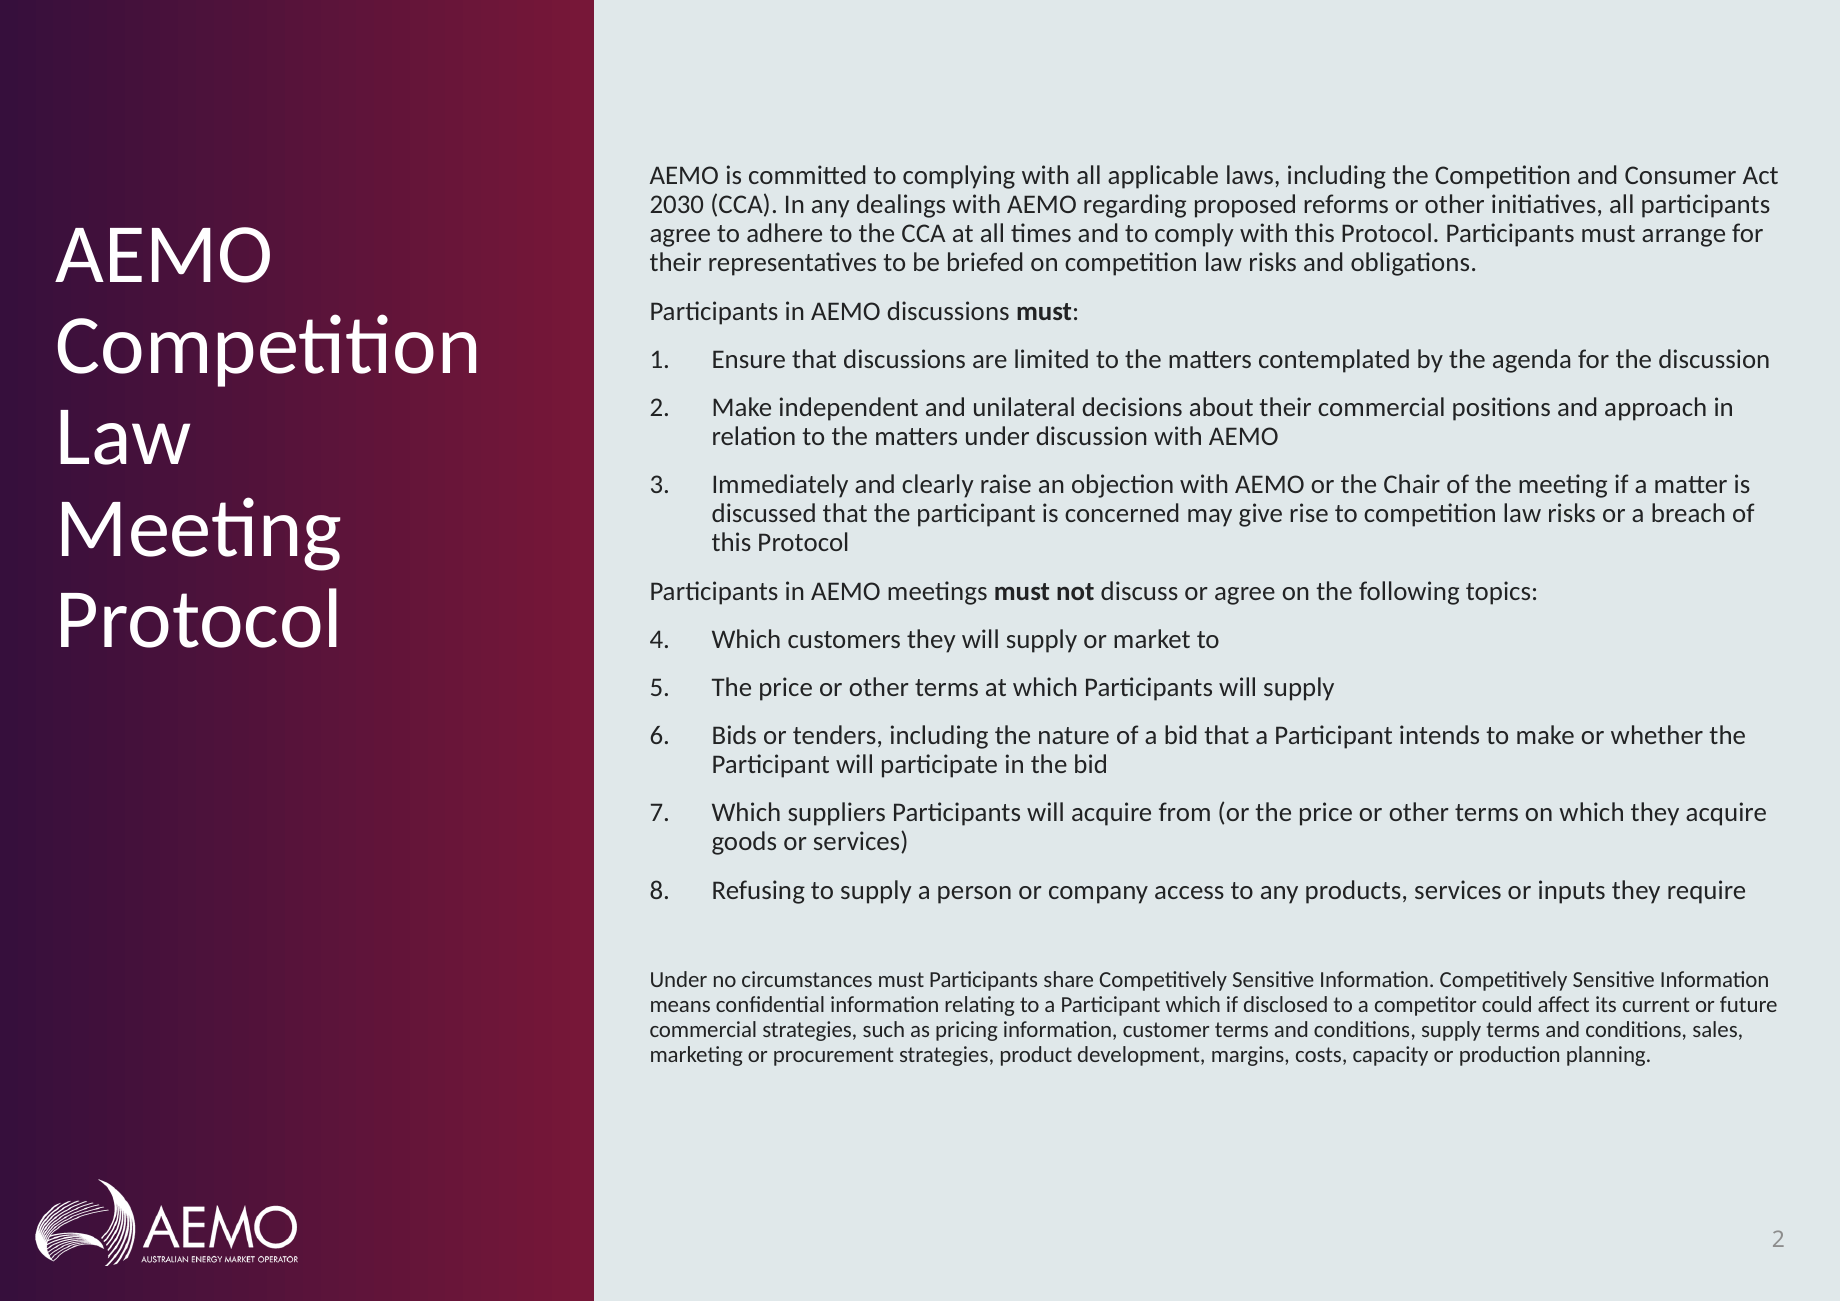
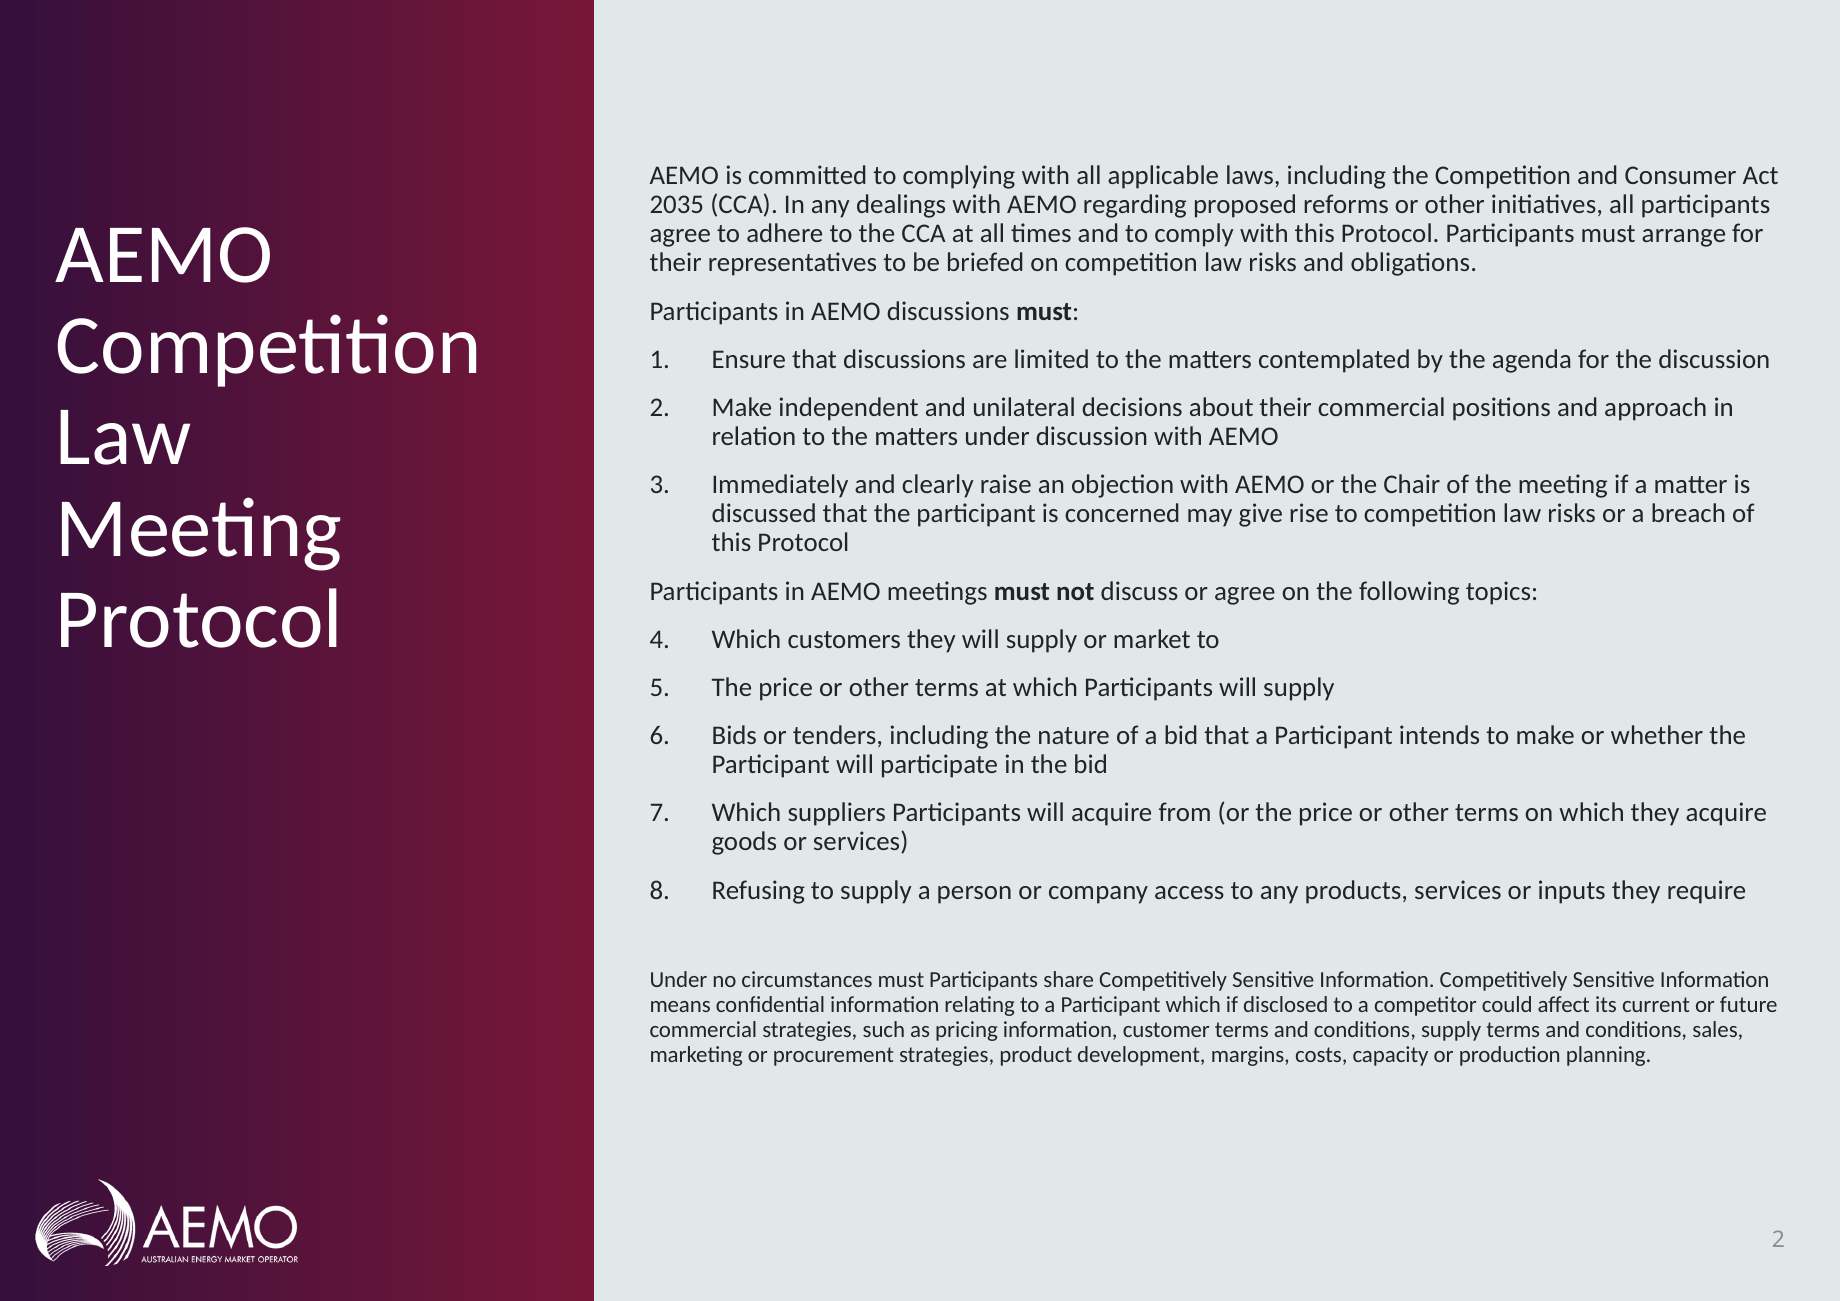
2030: 2030 -> 2035
